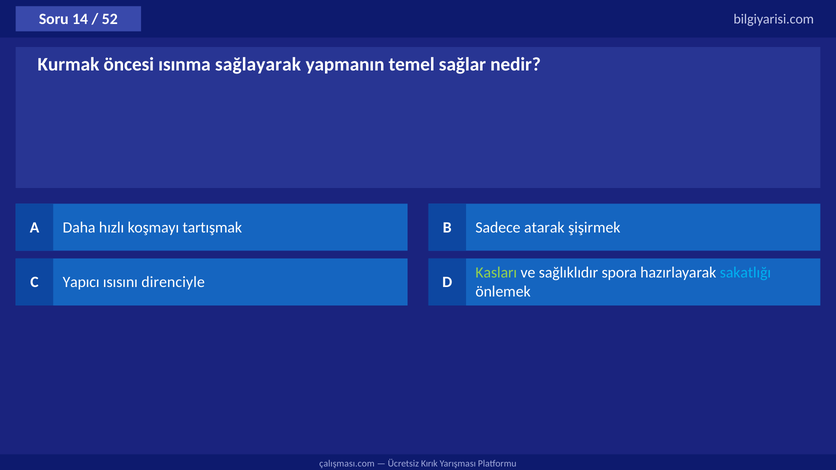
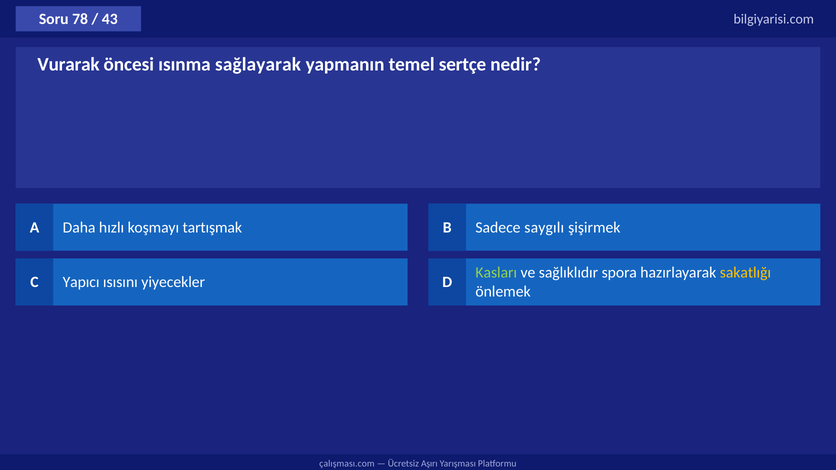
14: 14 -> 78
52: 52 -> 43
Kurmak: Kurmak -> Vurarak
sağlar: sağlar -> sertçe
atarak: atarak -> saygılı
sakatlığı colour: light blue -> yellow
direnciyle: direnciyle -> yiyecekler
Kırık: Kırık -> Aşırı
